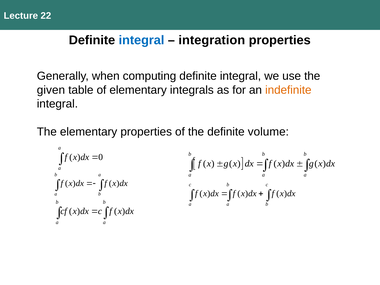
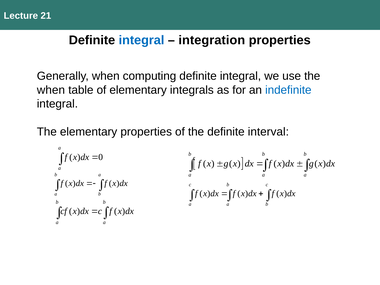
22: 22 -> 21
given at (51, 90): given -> when
indefinite colour: orange -> blue
volume: volume -> interval
